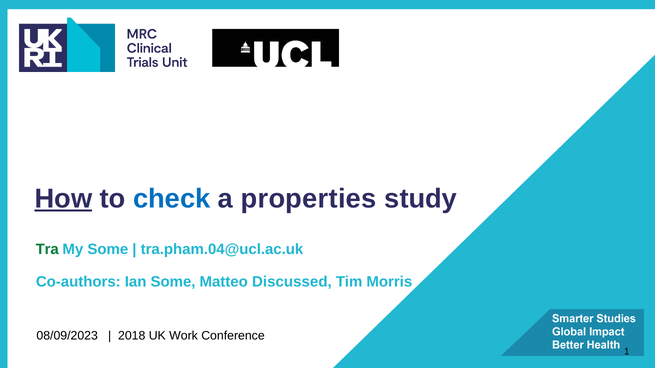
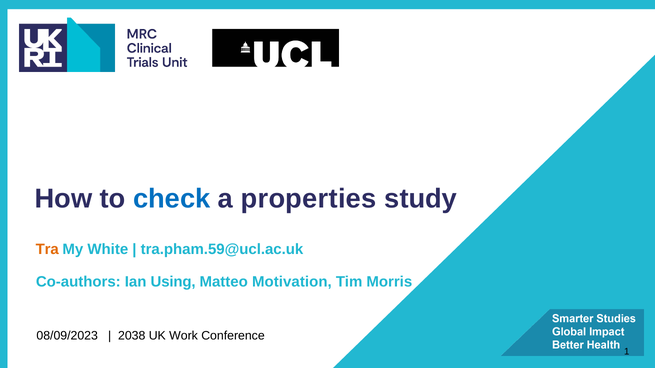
How underline: present -> none
Tra colour: green -> orange
My Some: Some -> White
tra.pham.04@ucl.ac.uk: tra.pham.04@ucl.ac.uk -> tra.pham.59@ucl.ac.uk
Ian Some: Some -> Using
Discussed: Discussed -> Motivation
2018: 2018 -> 2038
